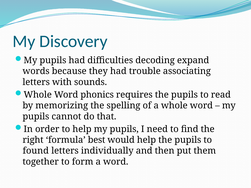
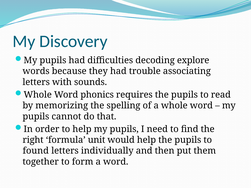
expand: expand -> explore
best: best -> unit
